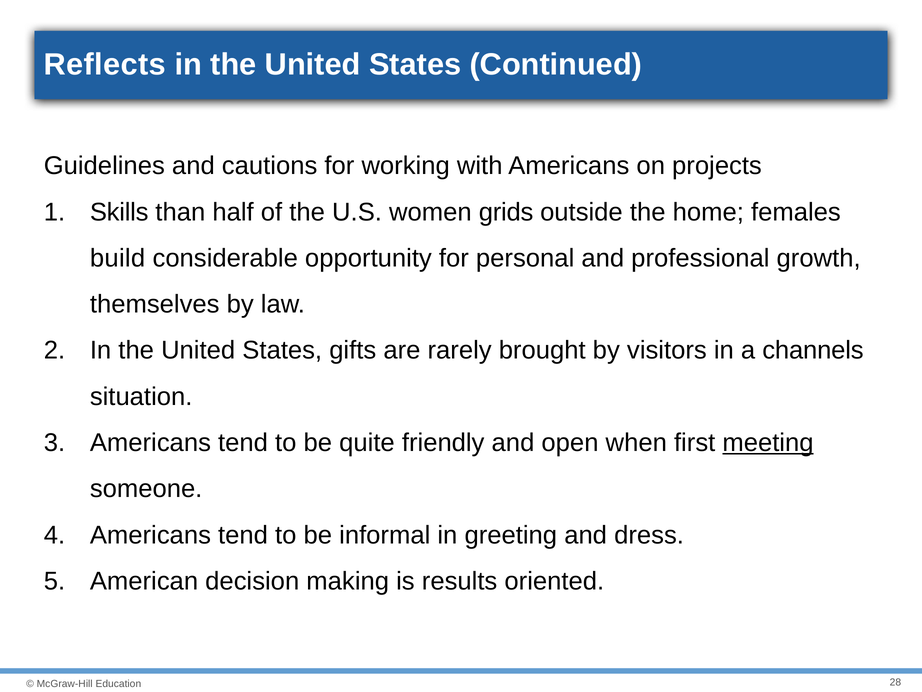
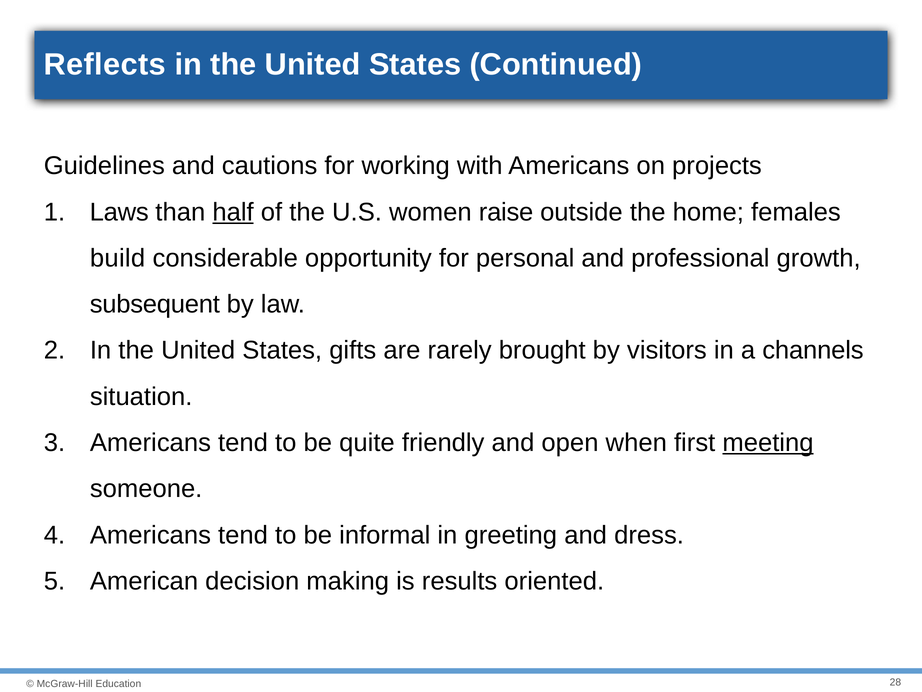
Skills: Skills -> Laws
half underline: none -> present
grids: grids -> raise
themselves: themselves -> subsequent
